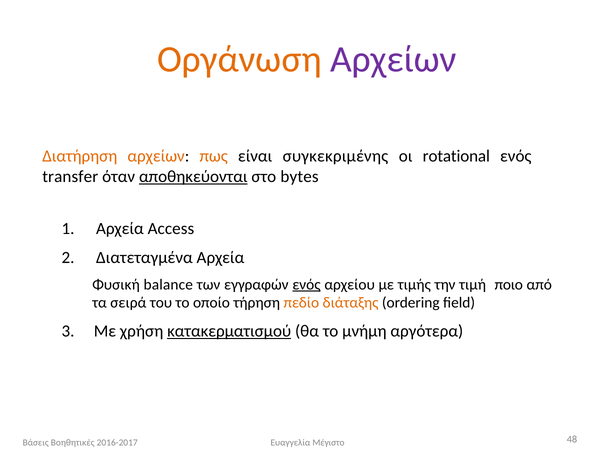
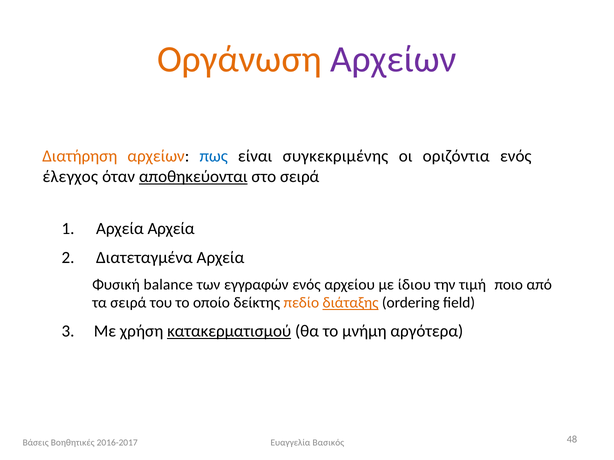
πως colour: orange -> blue
rotational: rotational -> οριζόντια
transfer: transfer -> έλεγχος
στο bytes: bytes -> σειρά
Αρχεία Access: Access -> Αρχεία
ενός at (306, 285) underline: present -> none
τιμής: τιμής -> ίδιου
τήρηση: τήρηση -> δείκτης
διάταξης underline: none -> present
Μέγιστο: Μέγιστο -> Βασικός
